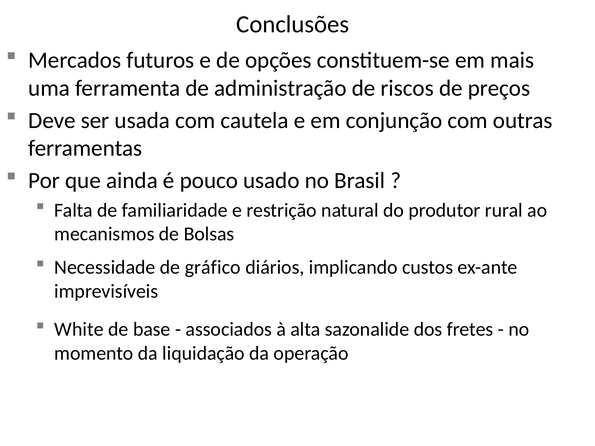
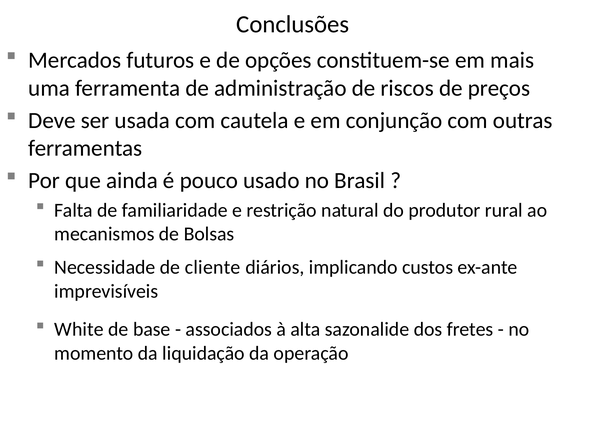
gráfico: gráfico -> cliente
